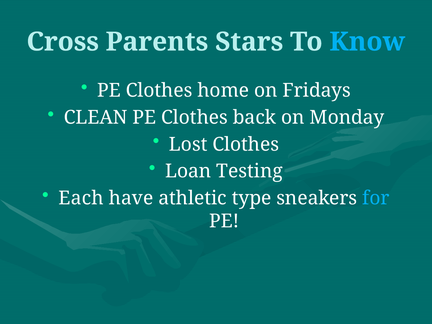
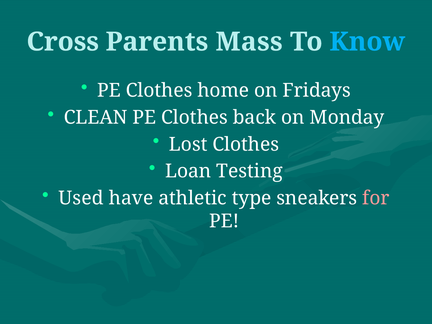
Stars: Stars -> Mass
Each: Each -> Used
for colour: light blue -> pink
